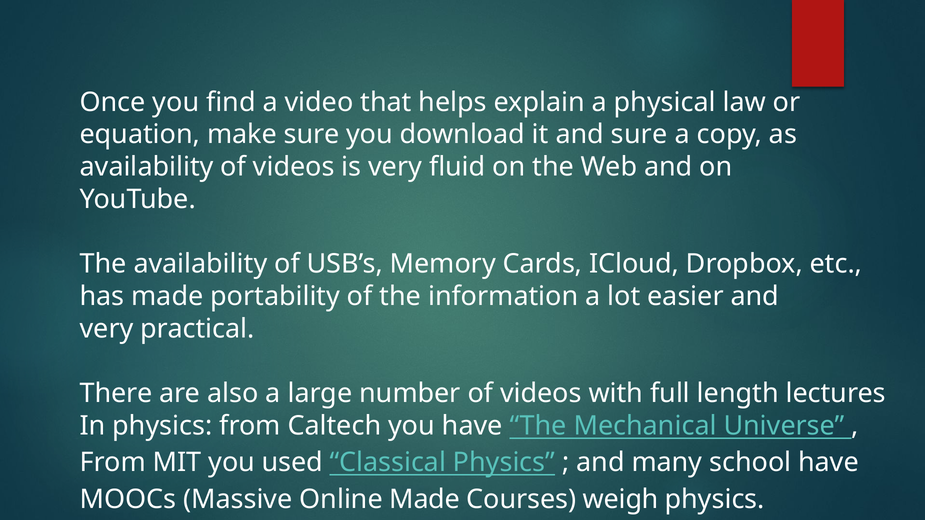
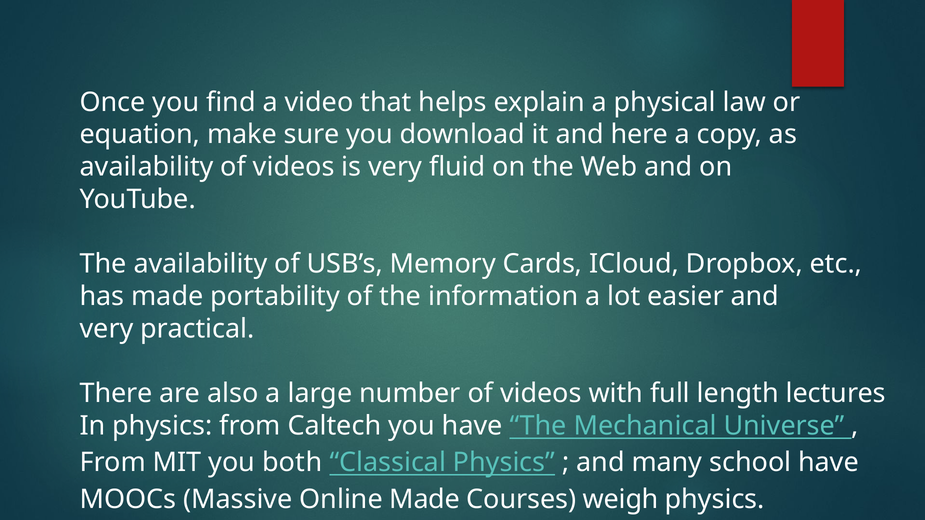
and sure: sure -> here
used: used -> both
